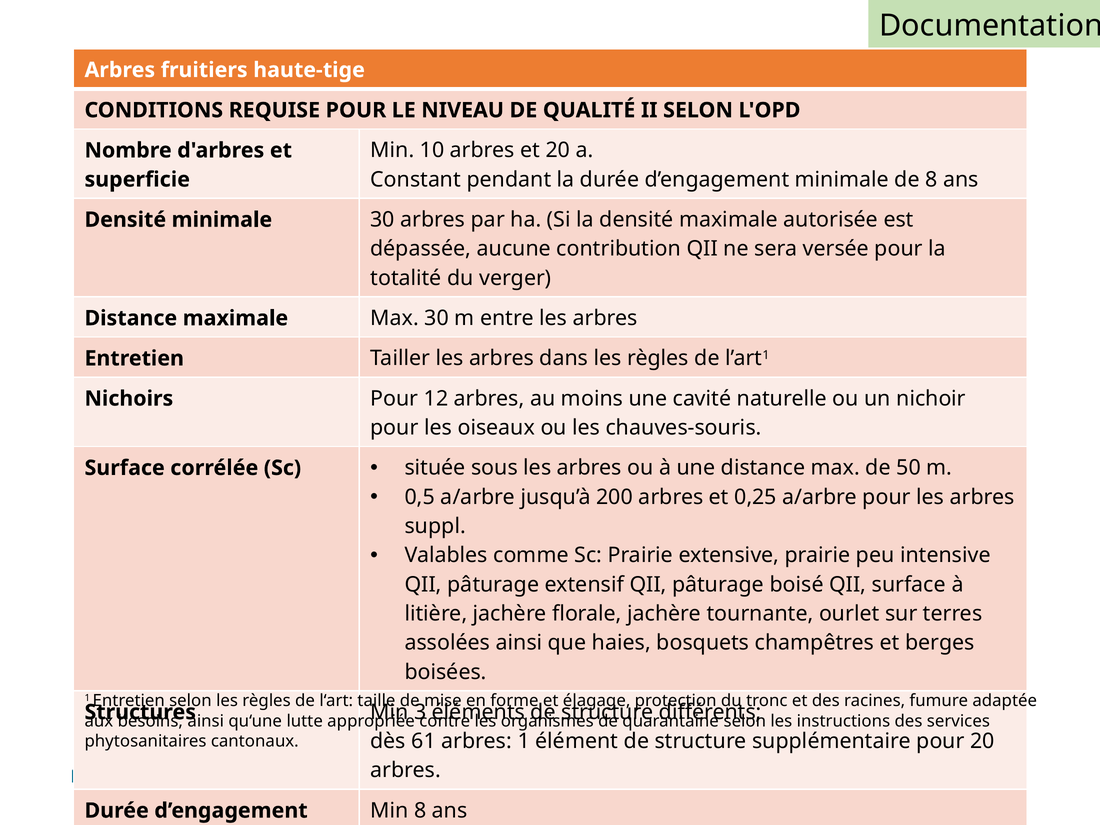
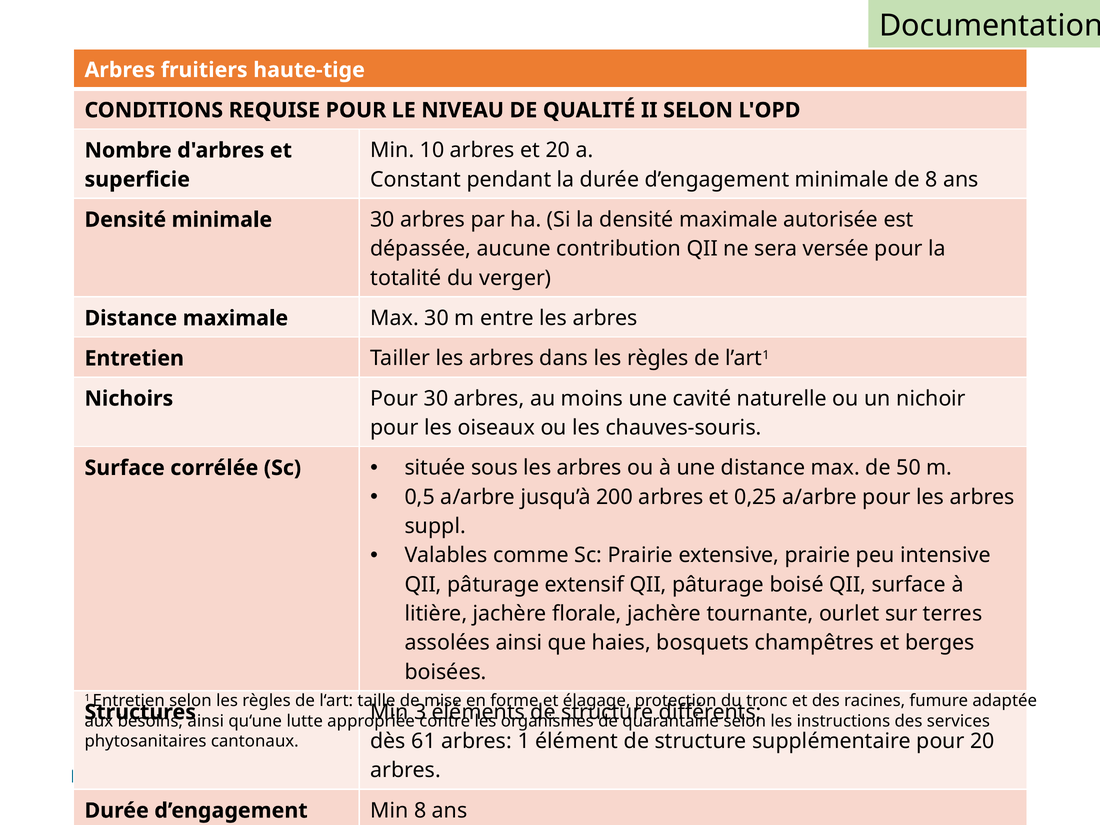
Pour 12: 12 -> 30
